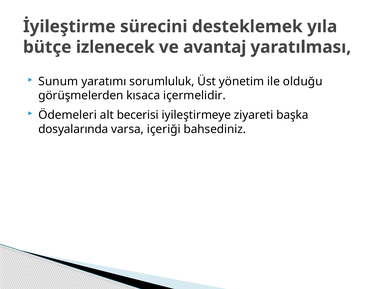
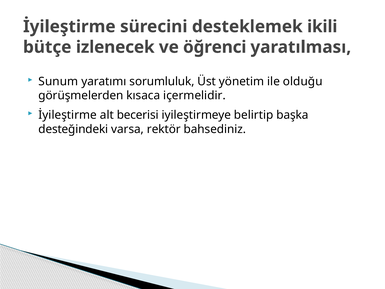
yıla: yıla -> ikili
avantaj: avantaj -> öğrenci
Ödemeleri at (68, 115): Ödemeleri -> İyileştirme
ziyareti: ziyareti -> belirtip
dosyalarında: dosyalarında -> desteğindeki
içeriği: içeriği -> rektör
